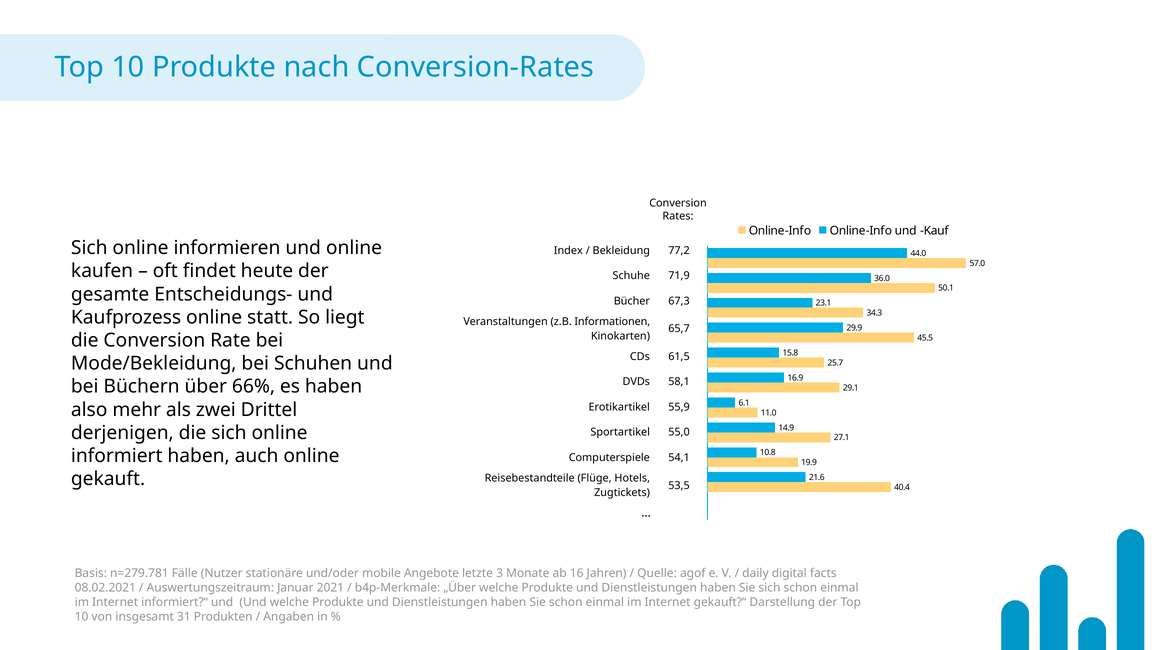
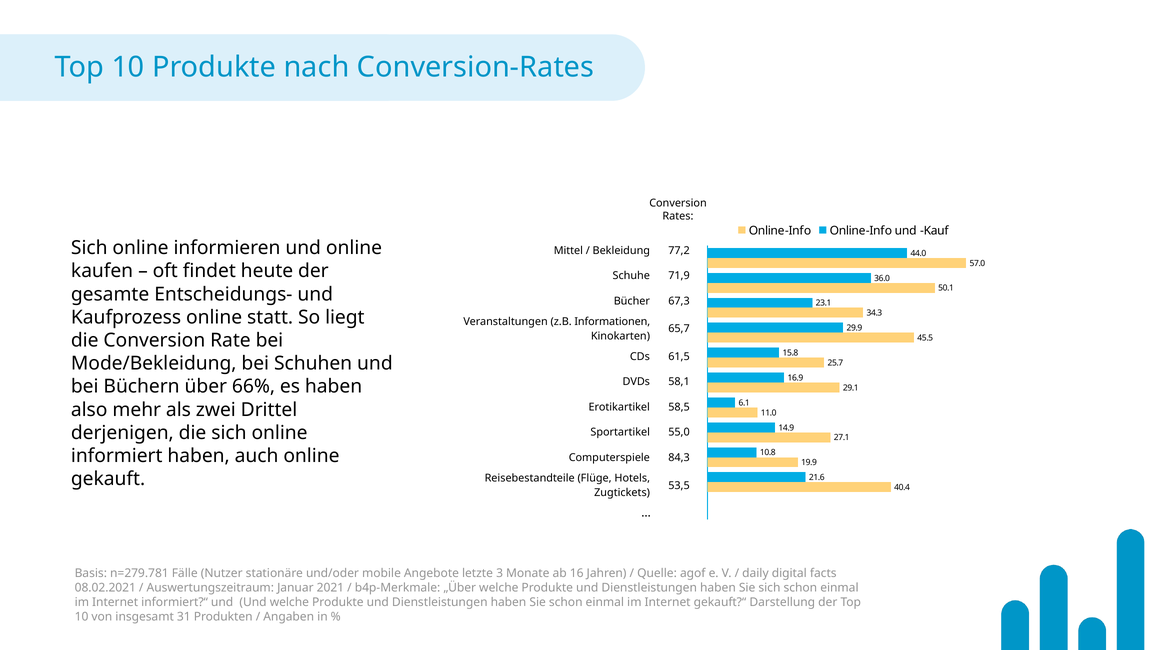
Index: Index -> Mittel
55,9: 55,9 -> 58,5
54,1: 54,1 -> 84,3
